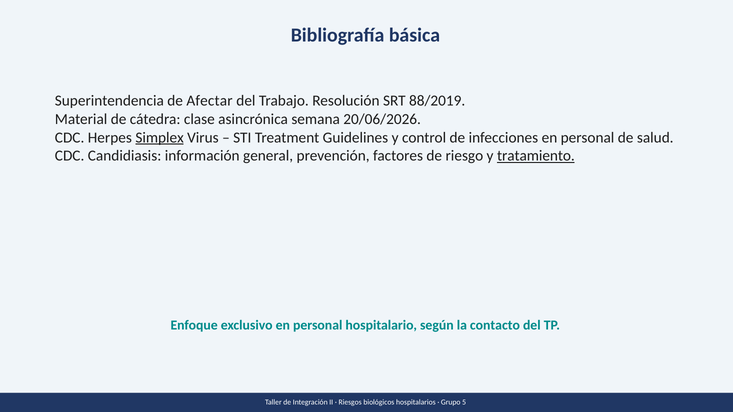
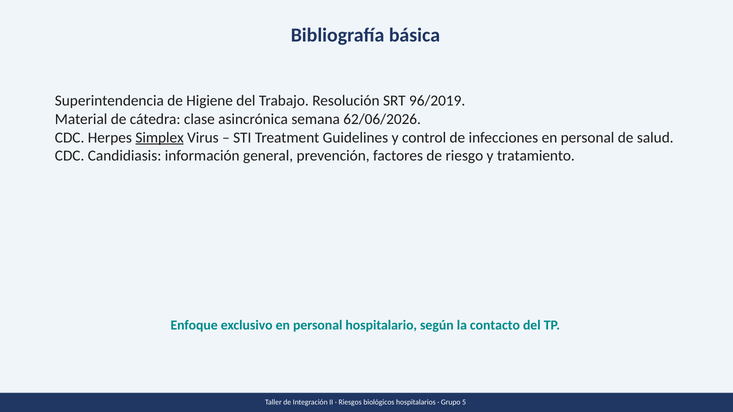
Afectar: Afectar -> Higiene
88/2019: 88/2019 -> 96/2019
20/06/2026: 20/06/2026 -> 62/06/2026
tratamiento underline: present -> none
